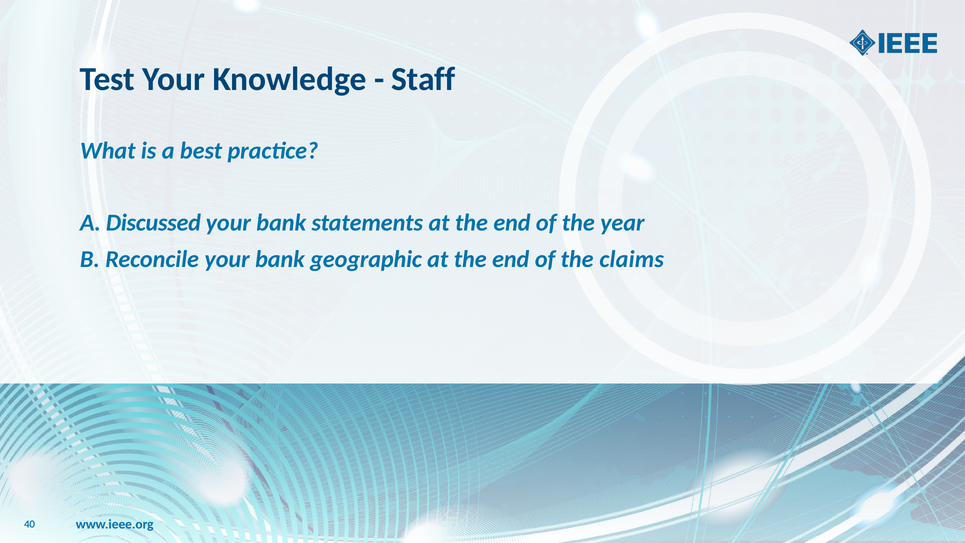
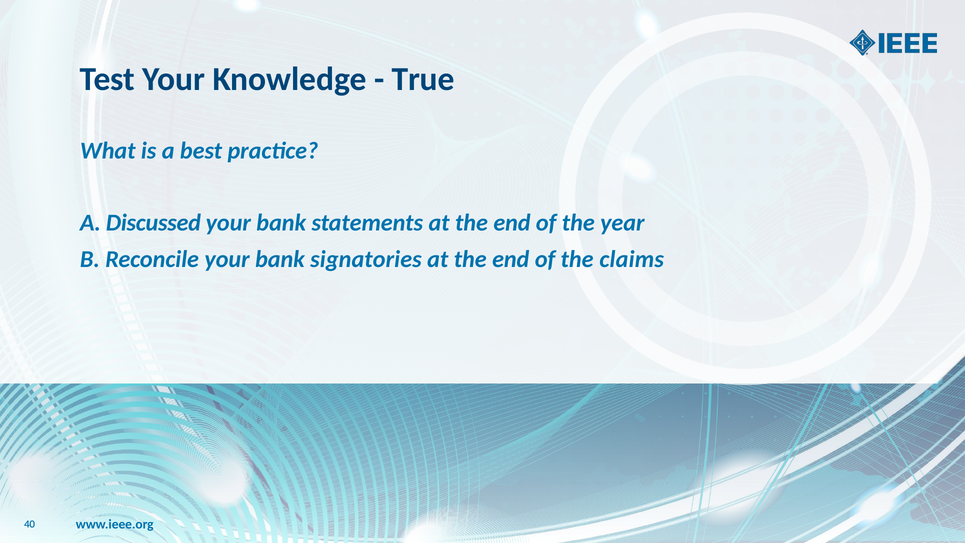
Staff: Staff -> True
geographic: geographic -> signatories
